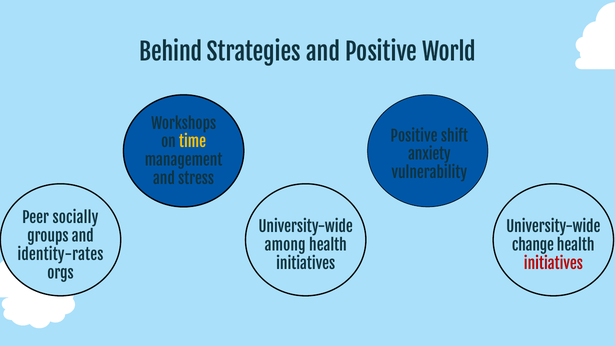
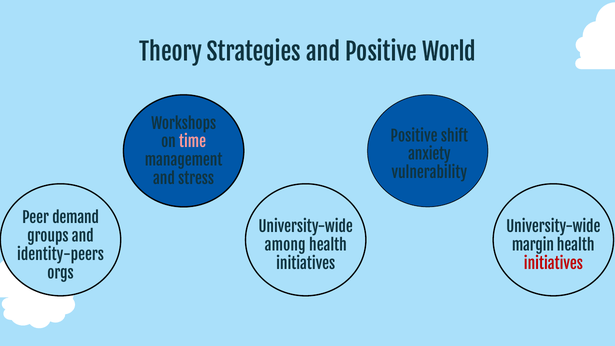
Behind: Behind -> Theory
time colour: yellow -> pink
socially: socially -> demand
change: change -> margin
identity-rates: identity-rates -> identity-peers
